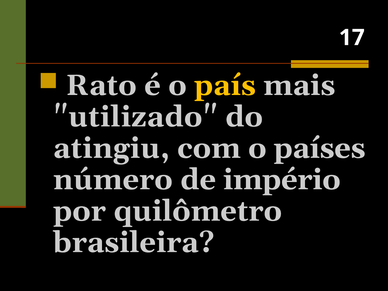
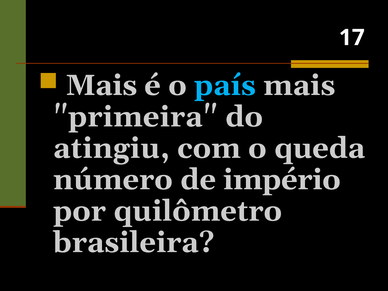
Rato at (101, 85): Rato -> Mais
país colour: yellow -> light blue
utilizado: utilizado -> primeira
países: países -> queda
